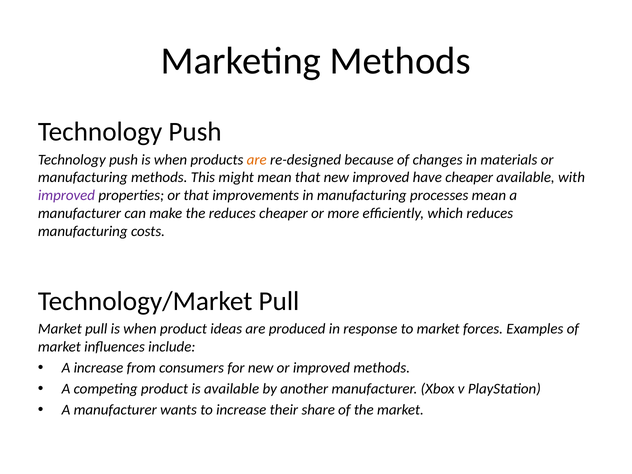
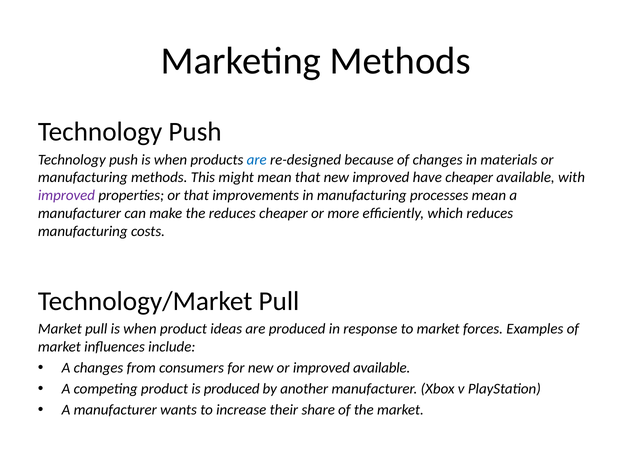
are at (257, 160) colour: orange -> blue
A increase: increase -> changes
improved methods: methods -> available
is available: available -> produced
